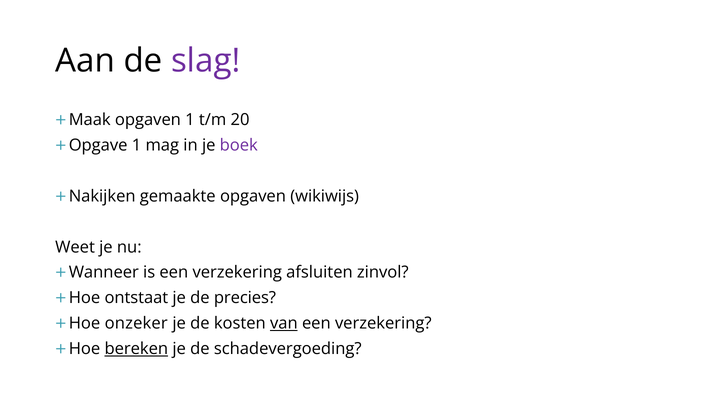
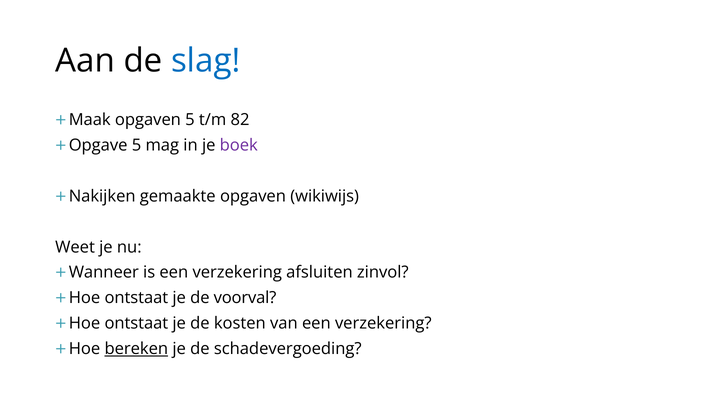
slag colour: purple -> blue
opgaven 1: 1 -> 5
20: 20 -> 82
1 at (137, 145): 1 -> 5
precies: precies -> voorval
onzeker at (136, 324): onzeker -> ontstaat
van underline: present -> none
